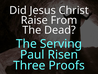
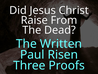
Serving: Serving -> Written
